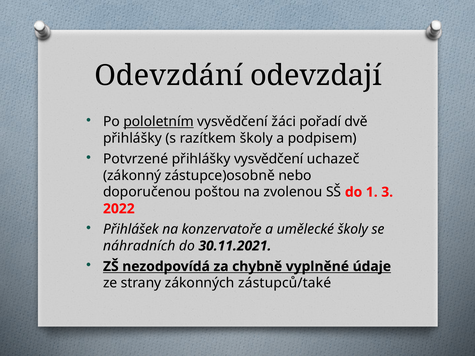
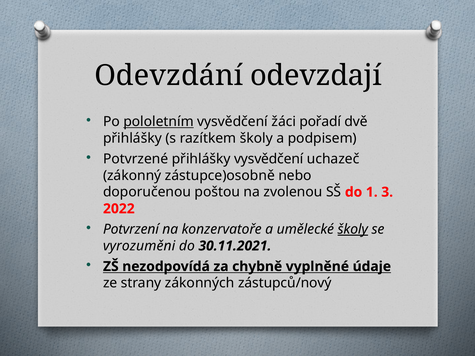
Přihlášek: Přihlášek -> Potvrzení
školy at (353, 229) underline: none -> present
náhradních: náhradních -> vyrozuměni
zástupců/také: zástupců/také -> zástupců/nový
